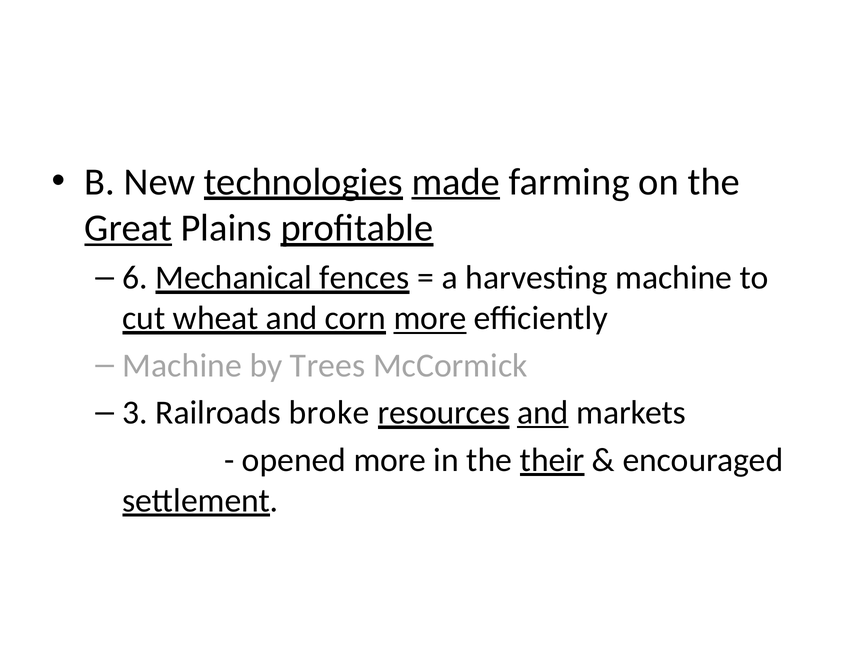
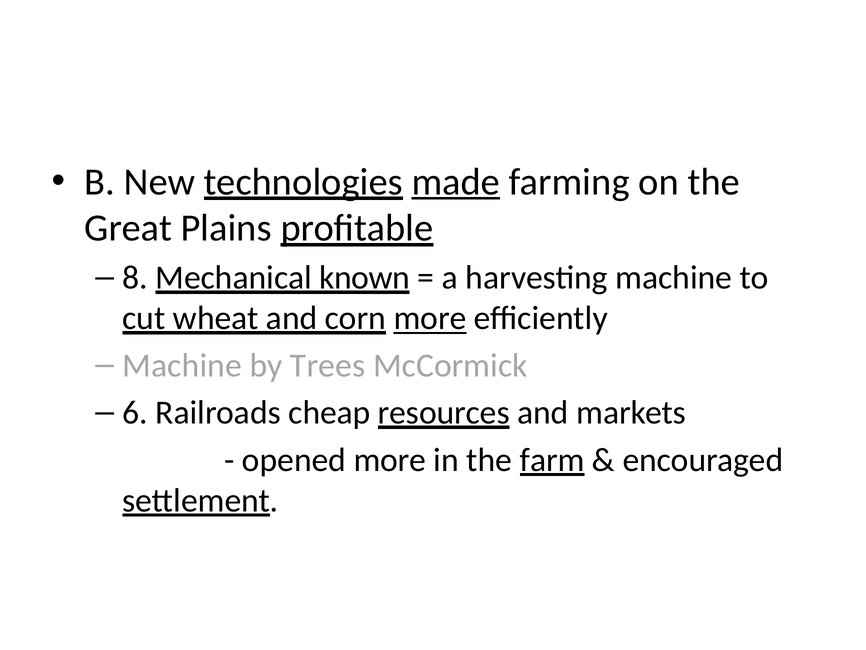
Great underline: present -> none
6: 6 -> 8
fences: fences -> known
3: 3 -> 6
broke: broke -> cheap
and at (543, 412) underline: present -> none
their: their -> farm
